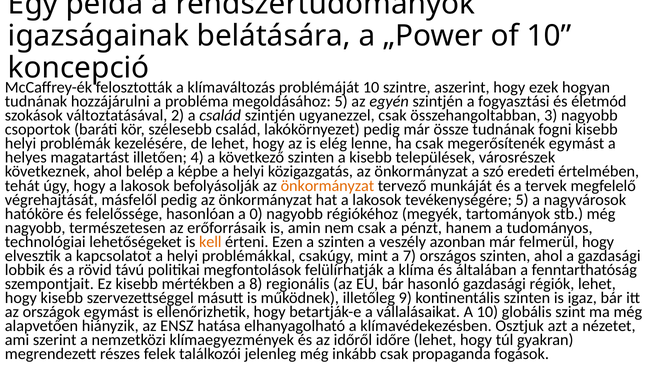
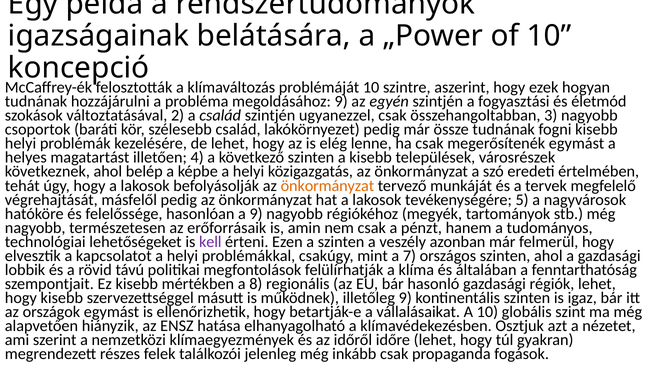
megoldásához 5: 5 -> 9
a 0: 0 -> 9
kell colour: orange -> purple
